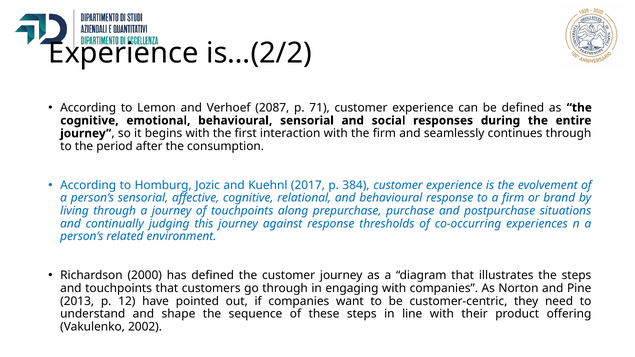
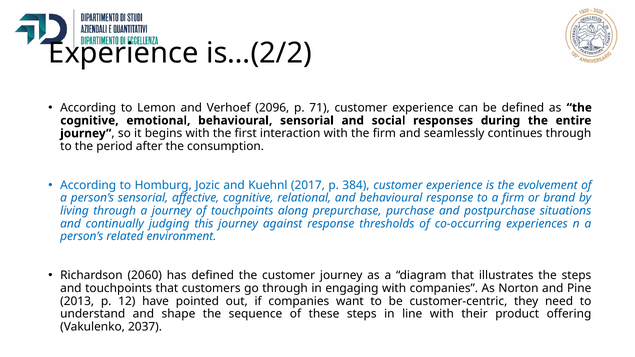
2087: 2087 -> 2096
2000: 2000 -> 2060
2002: 2002 -> 2037
